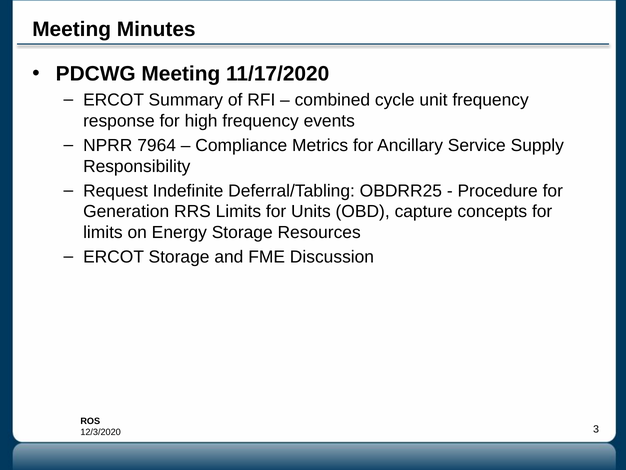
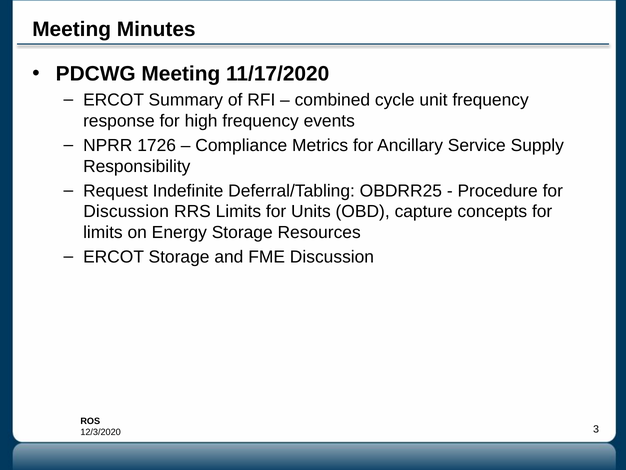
7964: 7964 -> 1726
Generation at (126, 212): Generation -> Discussion
